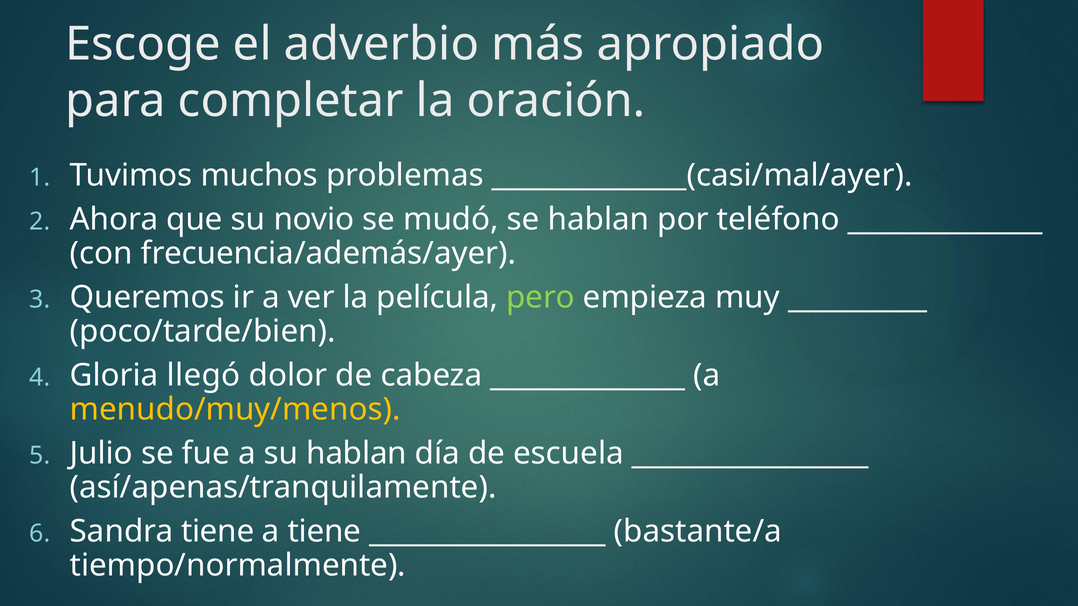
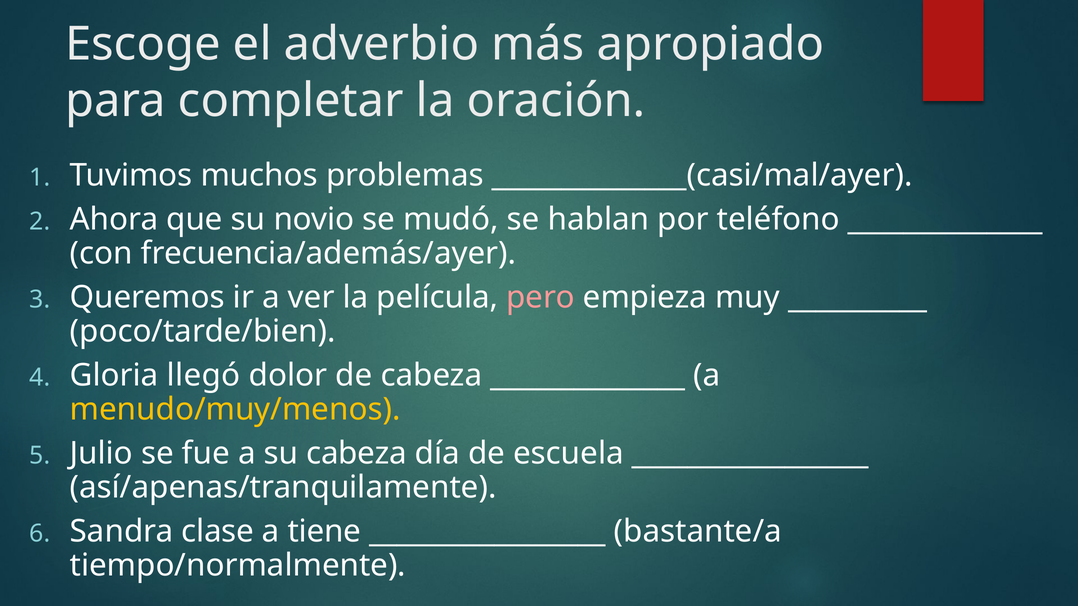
pero colour: light green -> pink
su hablan: hablan -> cabeza
Sandra tiene: tiene -> clase
